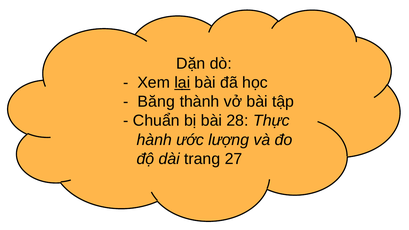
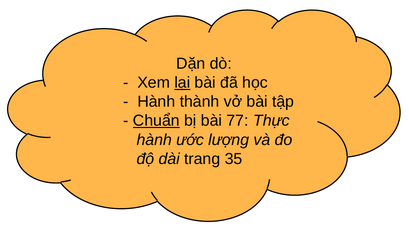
Băng at (156, 102): Băng -> Hành
Chuẩn underline: none -> present
28: 28 -> 77
27: 27 -> 35
